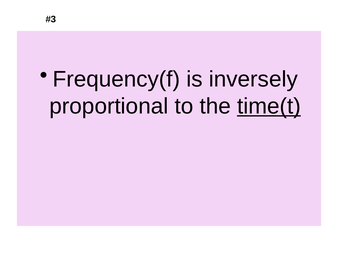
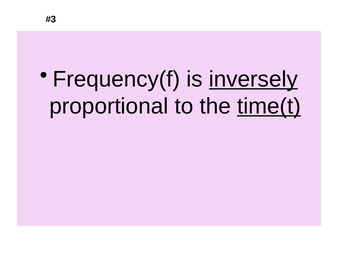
inversely underline: none -> present
